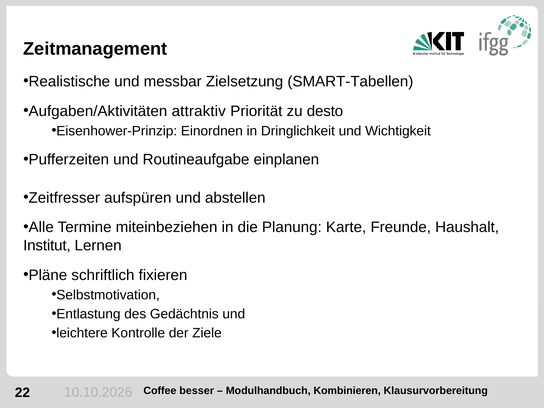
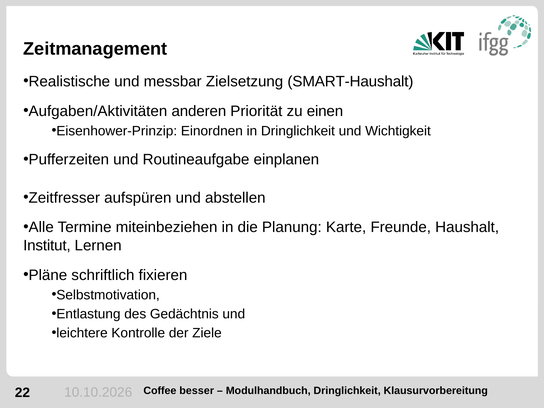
SMART-Tabellen: SMART-Tabellen -> SMART-Haushalt
attraktiv: attraktiv -> anderen
desto: desto -> einen
Modulhandbuch Kombinieren: Kombinieren -> Dringlichkeit
